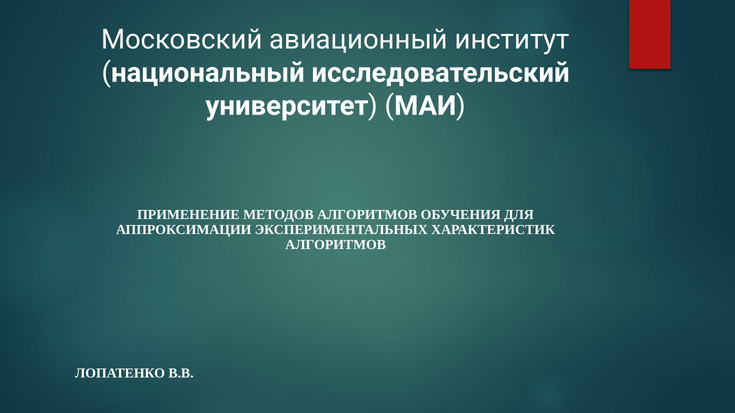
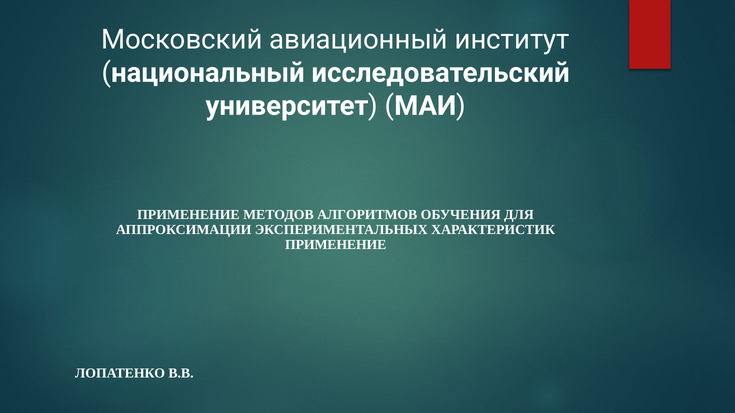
АЛГОРИТМОВ at (336, 245): АЛГОРИТМОВ -> ПРИМЕНЕНИЕ
